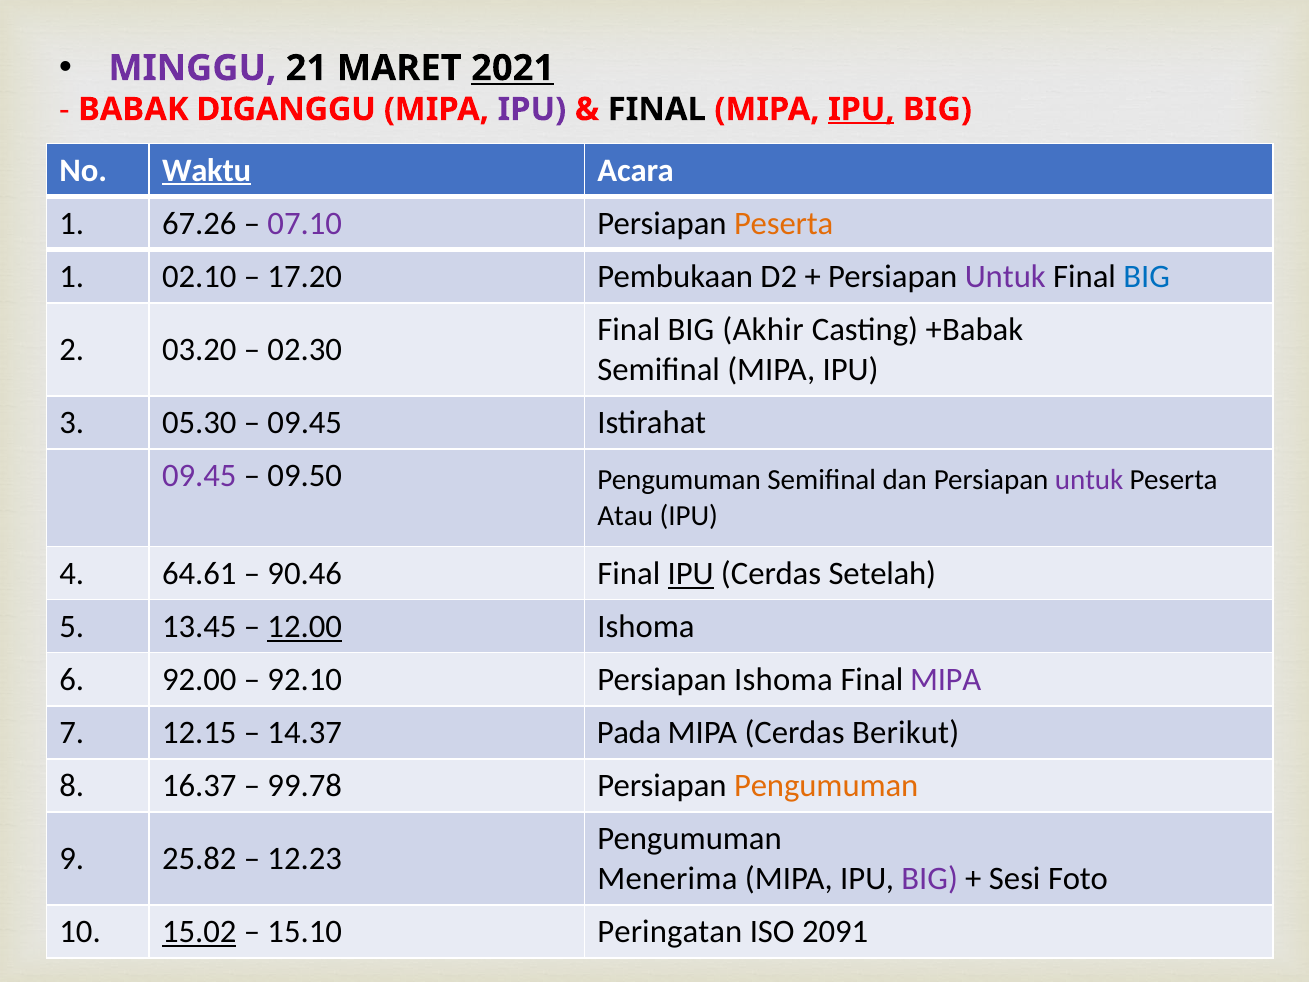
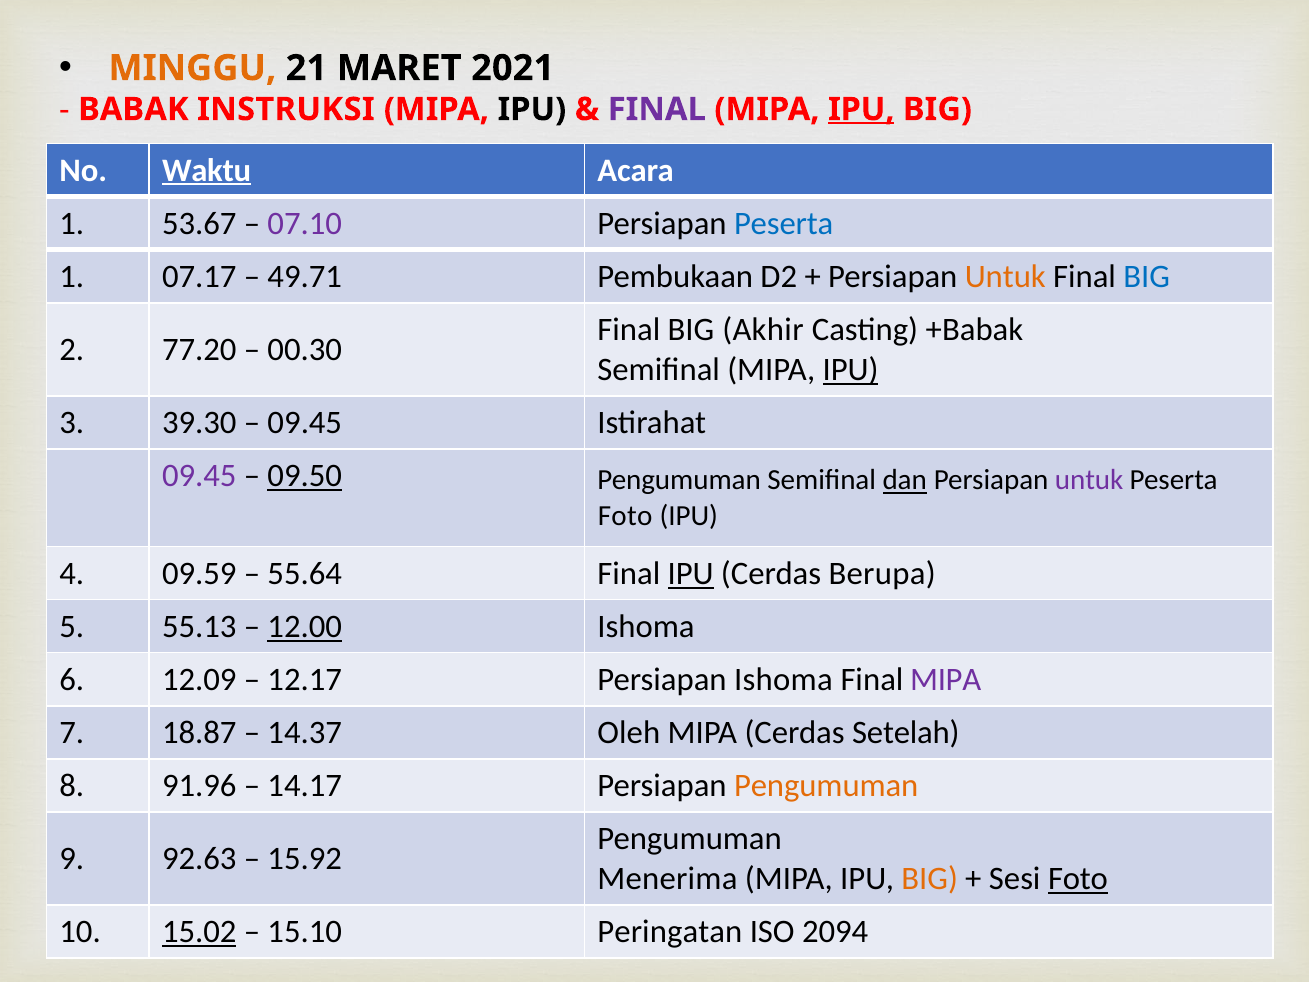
MINGGU colour: purple -> orange
2021 underline: present -> none
DIGANGGU: DIGANGGU -> INSTRUKSI
IPU at (532, 109) colour: purple -> black
FINAL at (657, 109) colour: black -> purple
67.26: 67.26 -> 53.67
Peserta at (784, 223) colour: orange -> blue
02.10: 02.10 -> 07.17
17.20: 17.20 -> 49.71
Untuk at (1005, 277) colour: purple -> orange
03.20: 03.20 -> 77.20
02.30: 02.30 -> 00.30
IPU at (851, 370) underline: none -> present
05.30: 05.30 -> 39.30
09.50 underline: none -> present
dan underline: none -> present
Atau at (625, 516): Atau -> Foto
64.61: 64.61 -> 09.59
90.46: 90.46 -> 55.64
Setelah: Setelah -> Berupa
13.45: 13.45 -> 55.13
92.00: 92.00 -> 12.09
92.10: 92.10 -> 12.17
12.15: 12.15 -> 18.87
Pada: Pada -> Oleh
Berikut: Berikut -> Setelah
16.37: 16.37 -> 91.96
99.78: 99.78 -> 14.17
25.82: 25.82 -> 92.63
12.23: 12.23 -> 15.92
BIG at (930, 879) colour: purple -> orange
Foto at (1078, 879) underline: none -> present
2091: 2091 -> 2094
